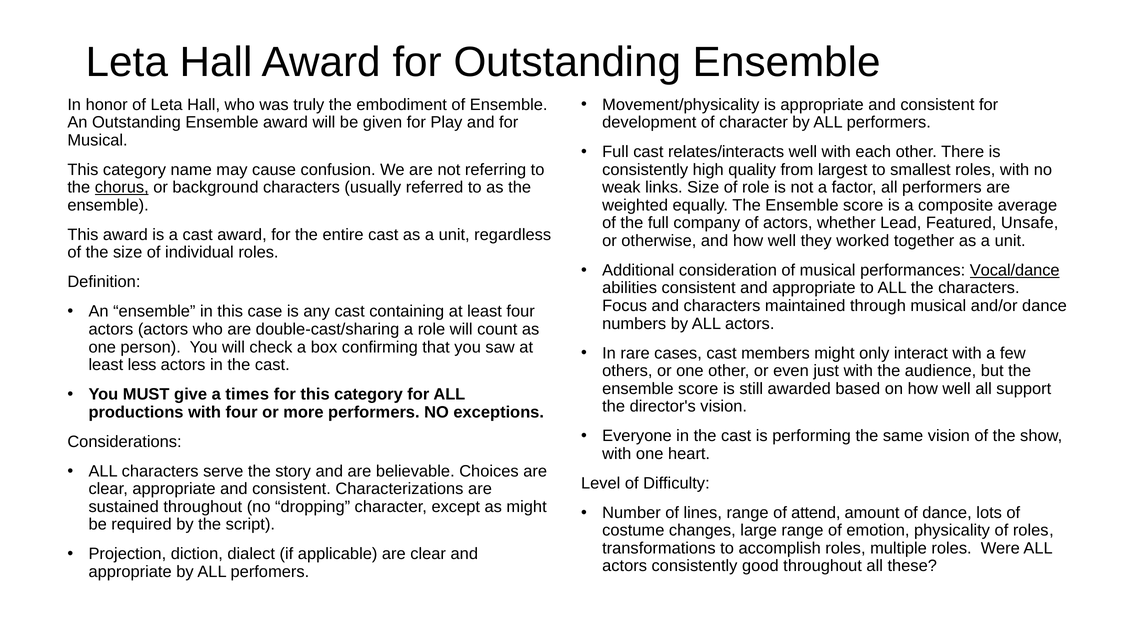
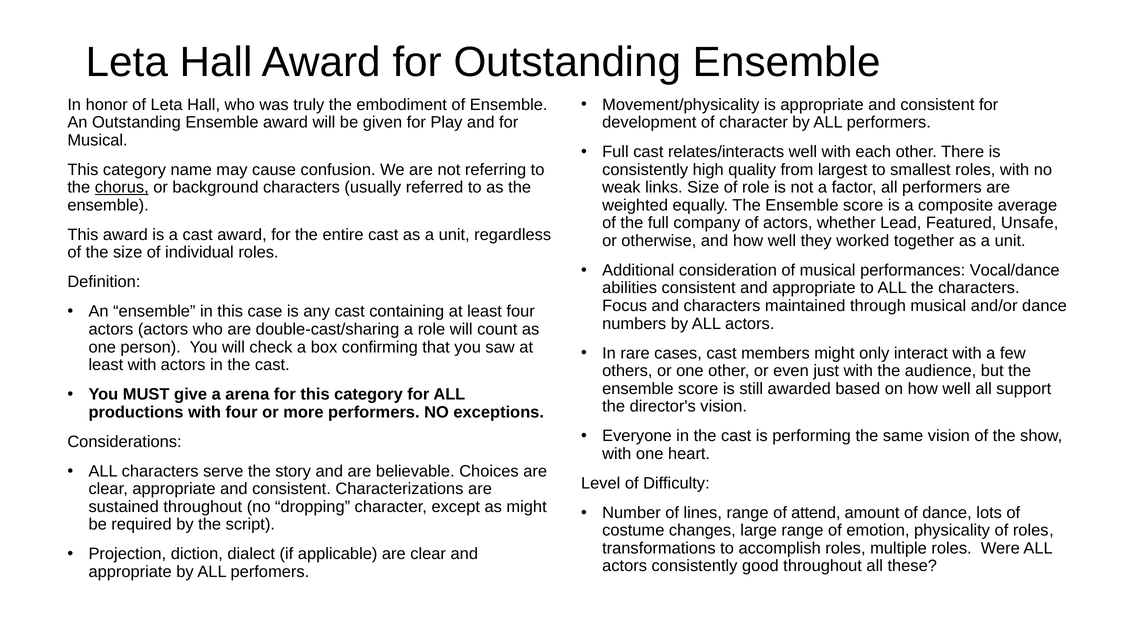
Vocal/dance underline: present -> none
least less: less -> with
times: times -> arena
